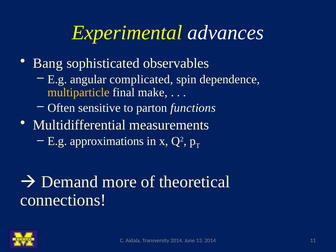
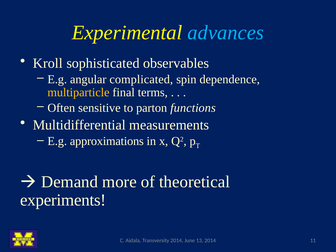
advances colour: white -> light blue
Bang: Bang -> Kroll
make: make -> terms
connections: connections -> experiments
